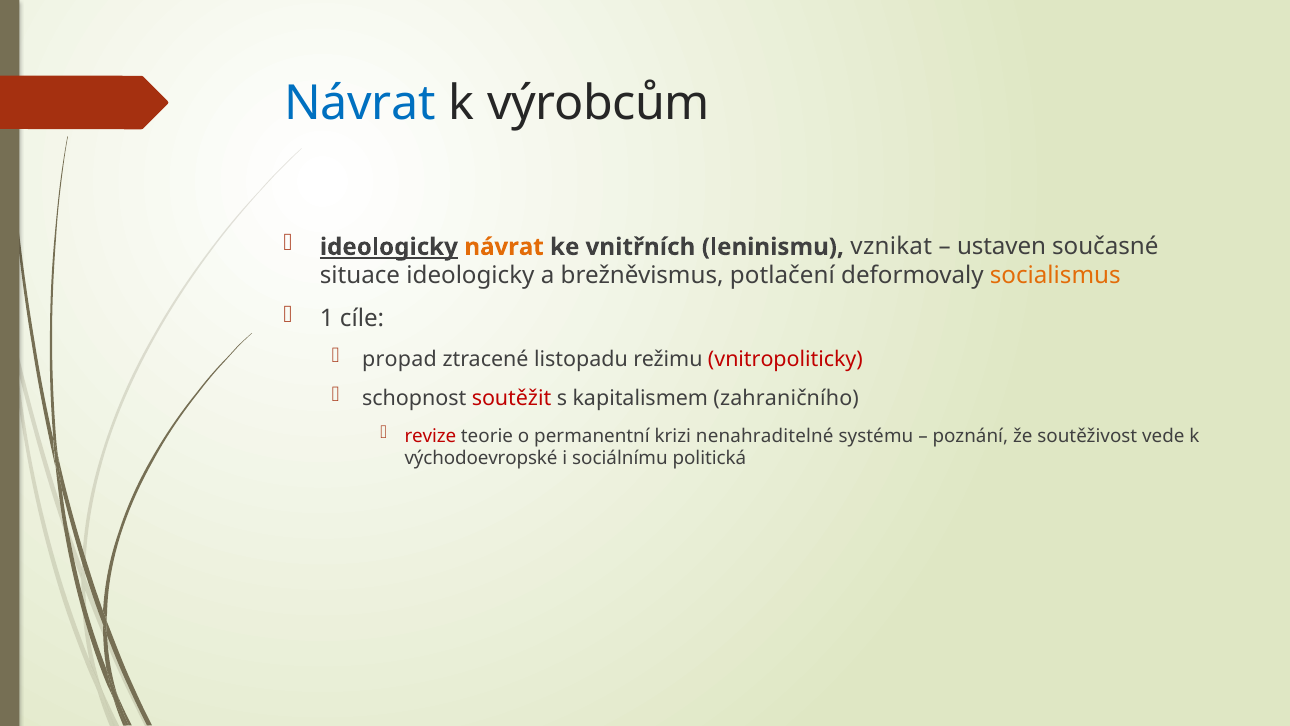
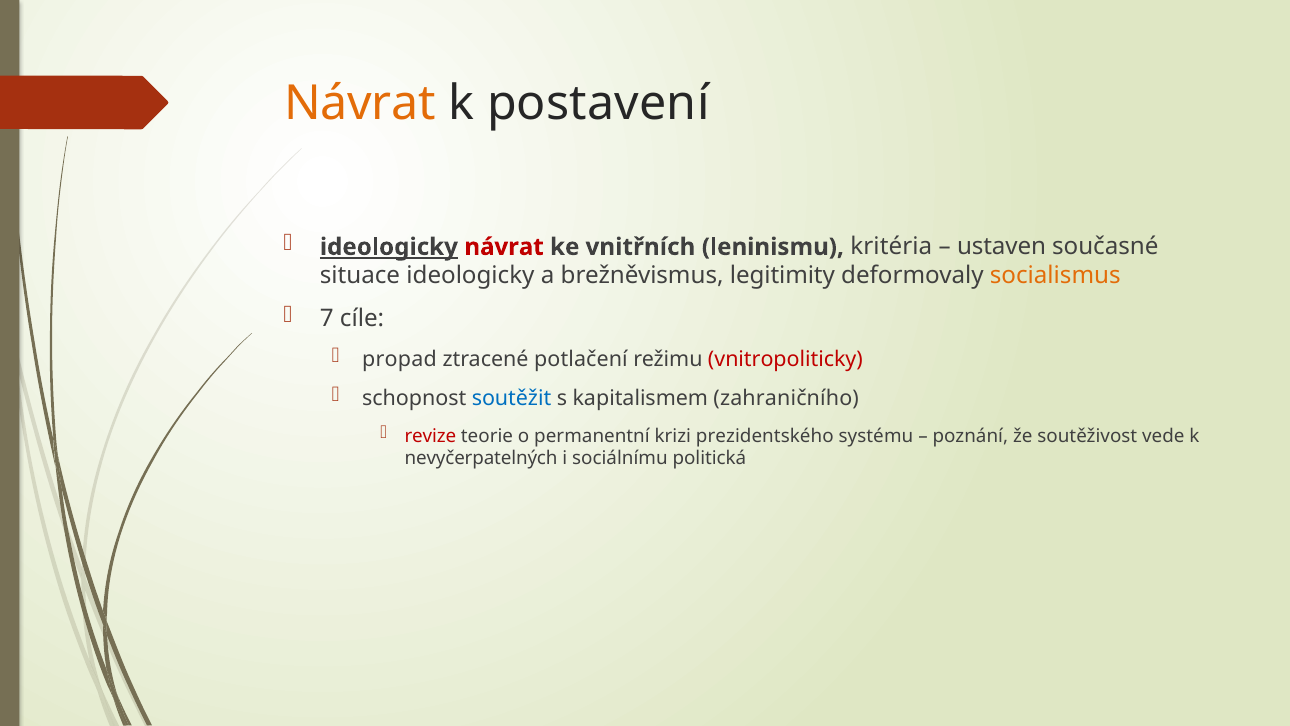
Návrat at (360, 103) colour: blue -> orange
výrobcům: výrobcům -> postavení
návrat at (504, 247) colour: orange -> red
vznikat: vznikat -> kritéria
potlačení: potlačení -> legitimity
1: 1 -> 7
listopadu: listopadu -> potlačení
soutěžit colour: red -> blue
nenahraditelné: nenahraditelné -> prezidentského
východoevropské: východoevropské -> nevyčerpatelných
